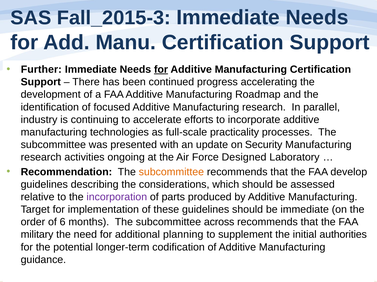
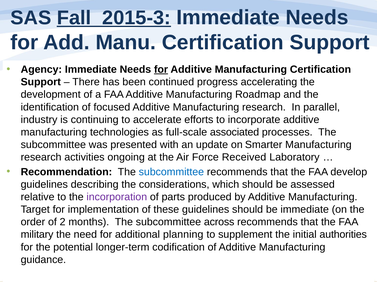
Fall_2015-3 underline: none -> present
Further: Further -> Agency
practicality: practicality -> associated
Security: Security -> Smarter
Designed: Designed -> Received
subcommittee at (171, 172) colour: orange -> blue
6: 6 -> 2
